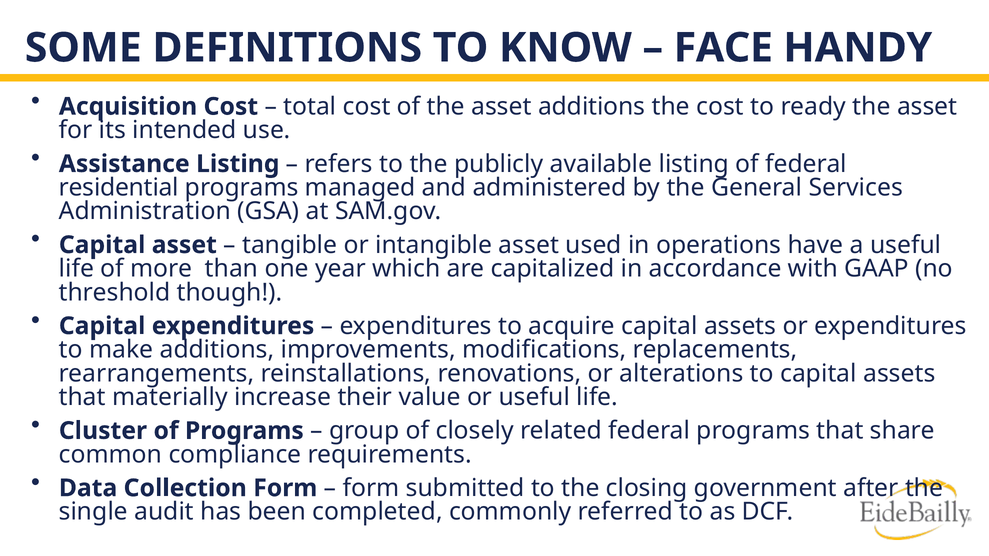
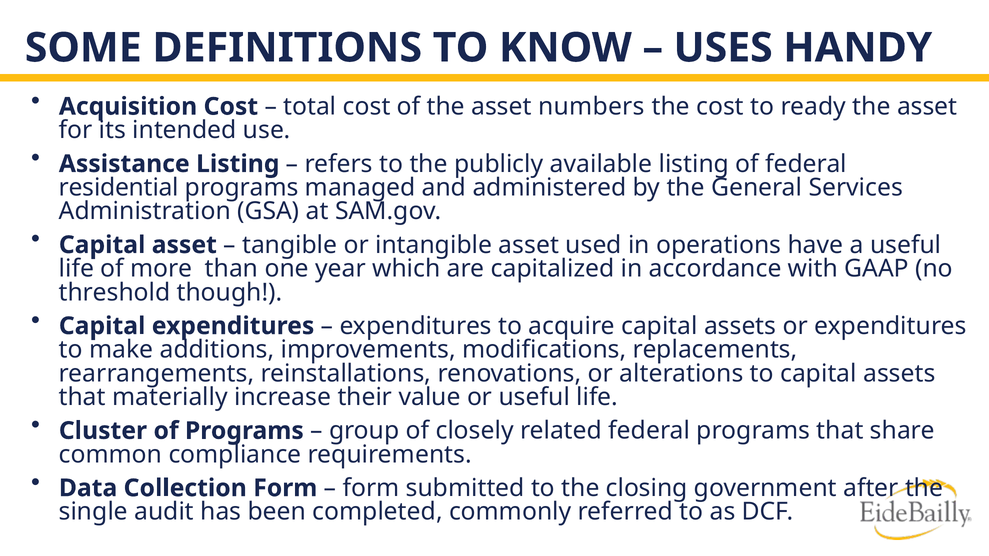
FACE: FACE -> USES
asset additions: additions -> numbers
